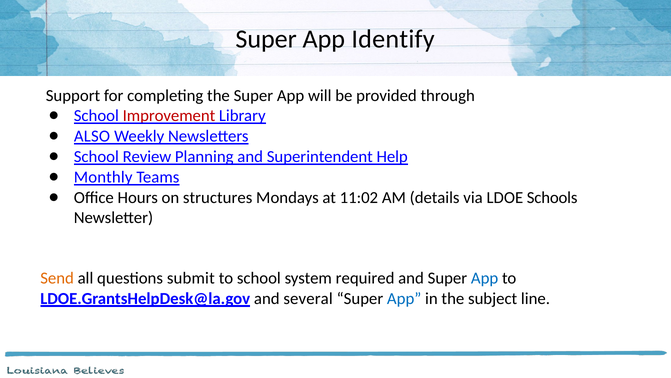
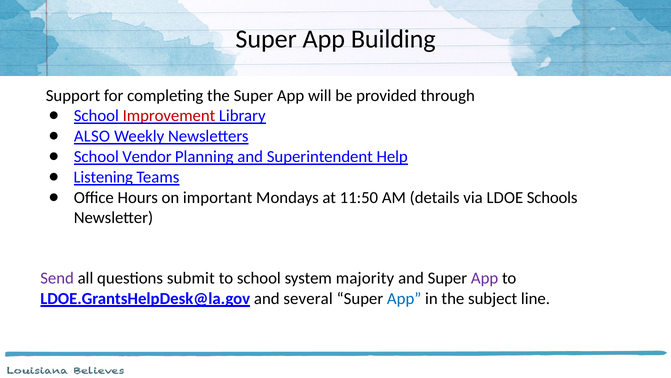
Identify: Identify -> Building
Review: Review -> Vendor
Monthly: Monthly -> Listening
structures: structures -> important
11:02: 11:02 -> 11:50
Send colour: orange -> purple
required: required -> majority
App at (485, 278) colour: blue -> purple
